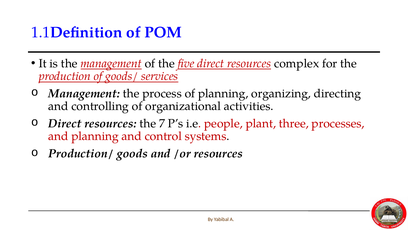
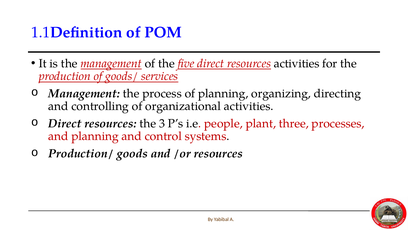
resources complex: complex -> activities
7: 7 -> 3
